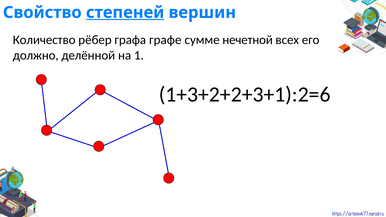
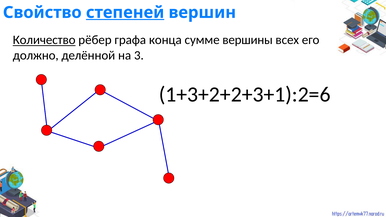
Количество underline: none -> present
графе: графе -> конца
нечетной: нечетной -> вершины
1: 1 -> 3
